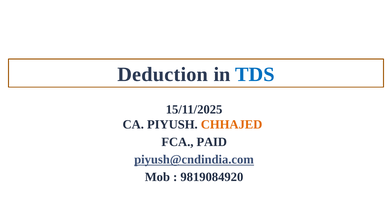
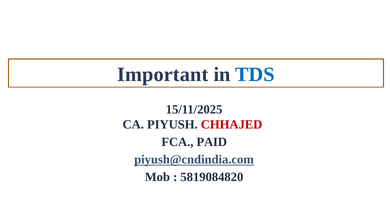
Deduction: Deduction -> Important
CHHAJED colour: orange -> red
9819084920: 9819084920 -> 5819084820
